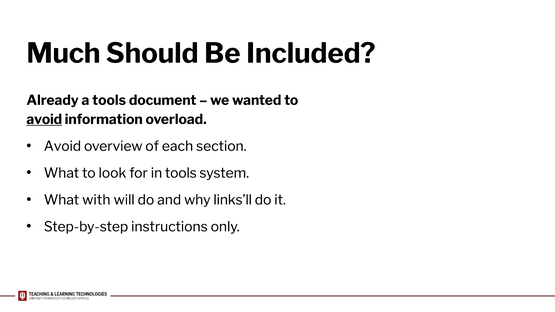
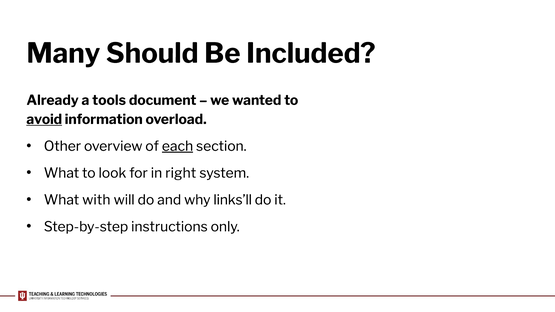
Much: Much -> Many
Avoid at (62, 146): Avoid -> Other
each underline: none -> present
in tools: tools -> right
